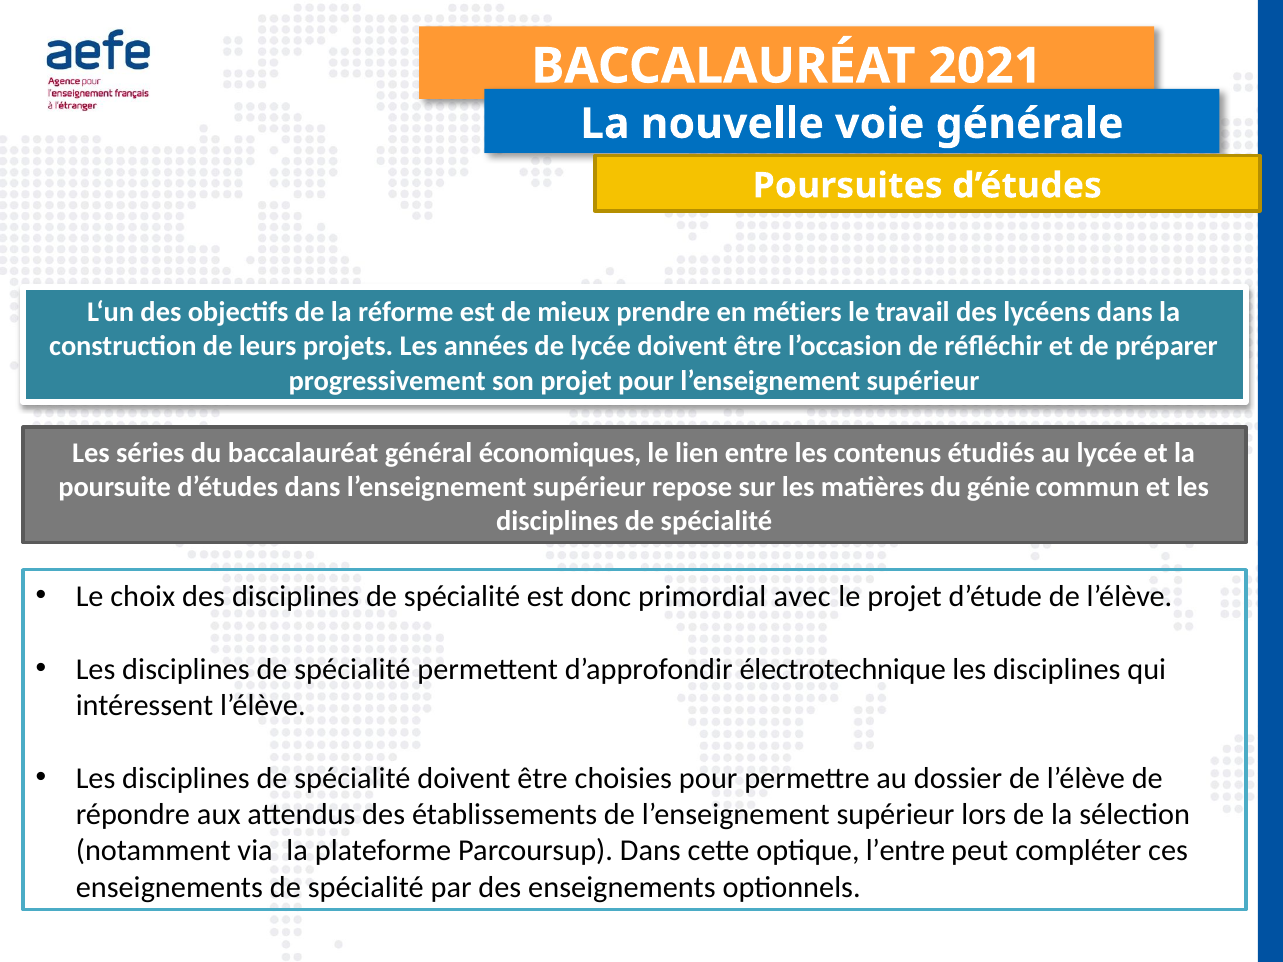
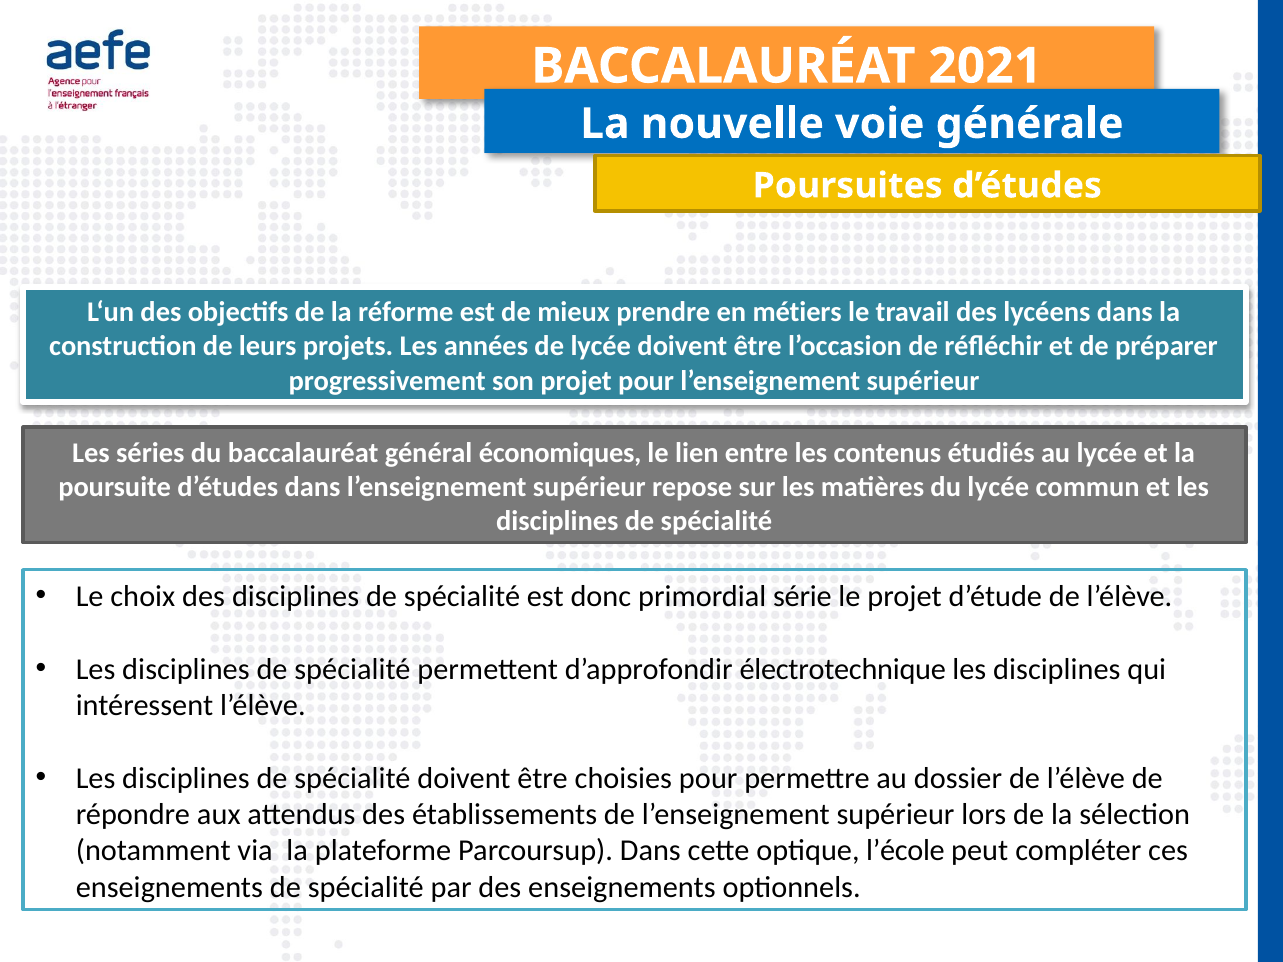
du génie: génie -> lycée
avec: avec -> série
l’entre: l’entre -> l’école
